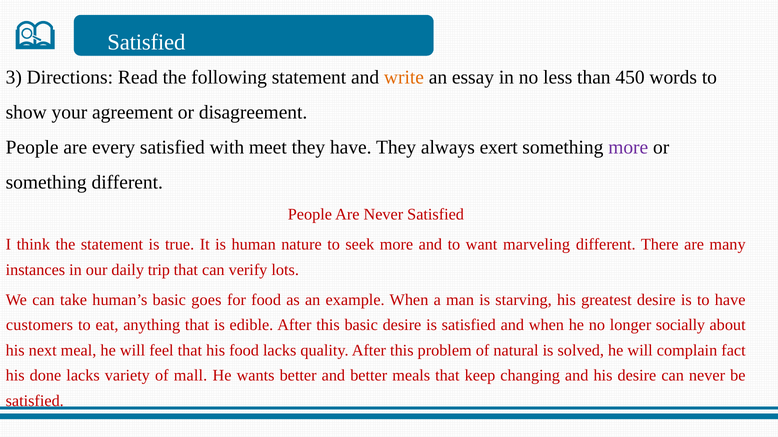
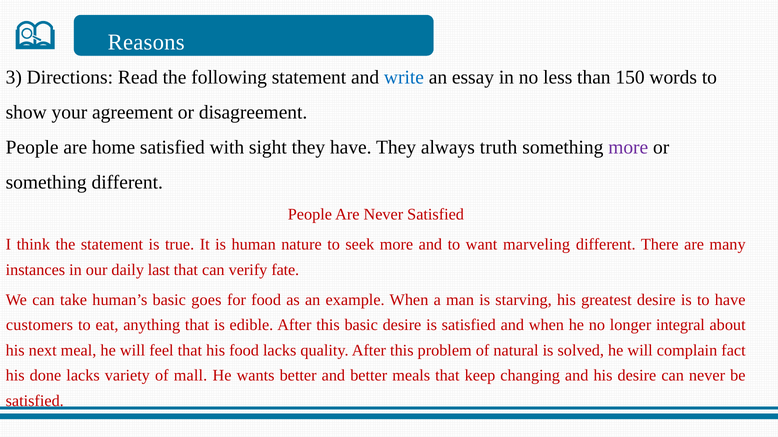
Satisfied at (146, 42): Satisfied -> Reasons
write colour: orange -> blue
450: 450 -> 150
every: every -> home
meet: meet -> sight
exert: exert -> truth
trip: trip -> last
lots: lots -> fate
socially: socially -> integral
